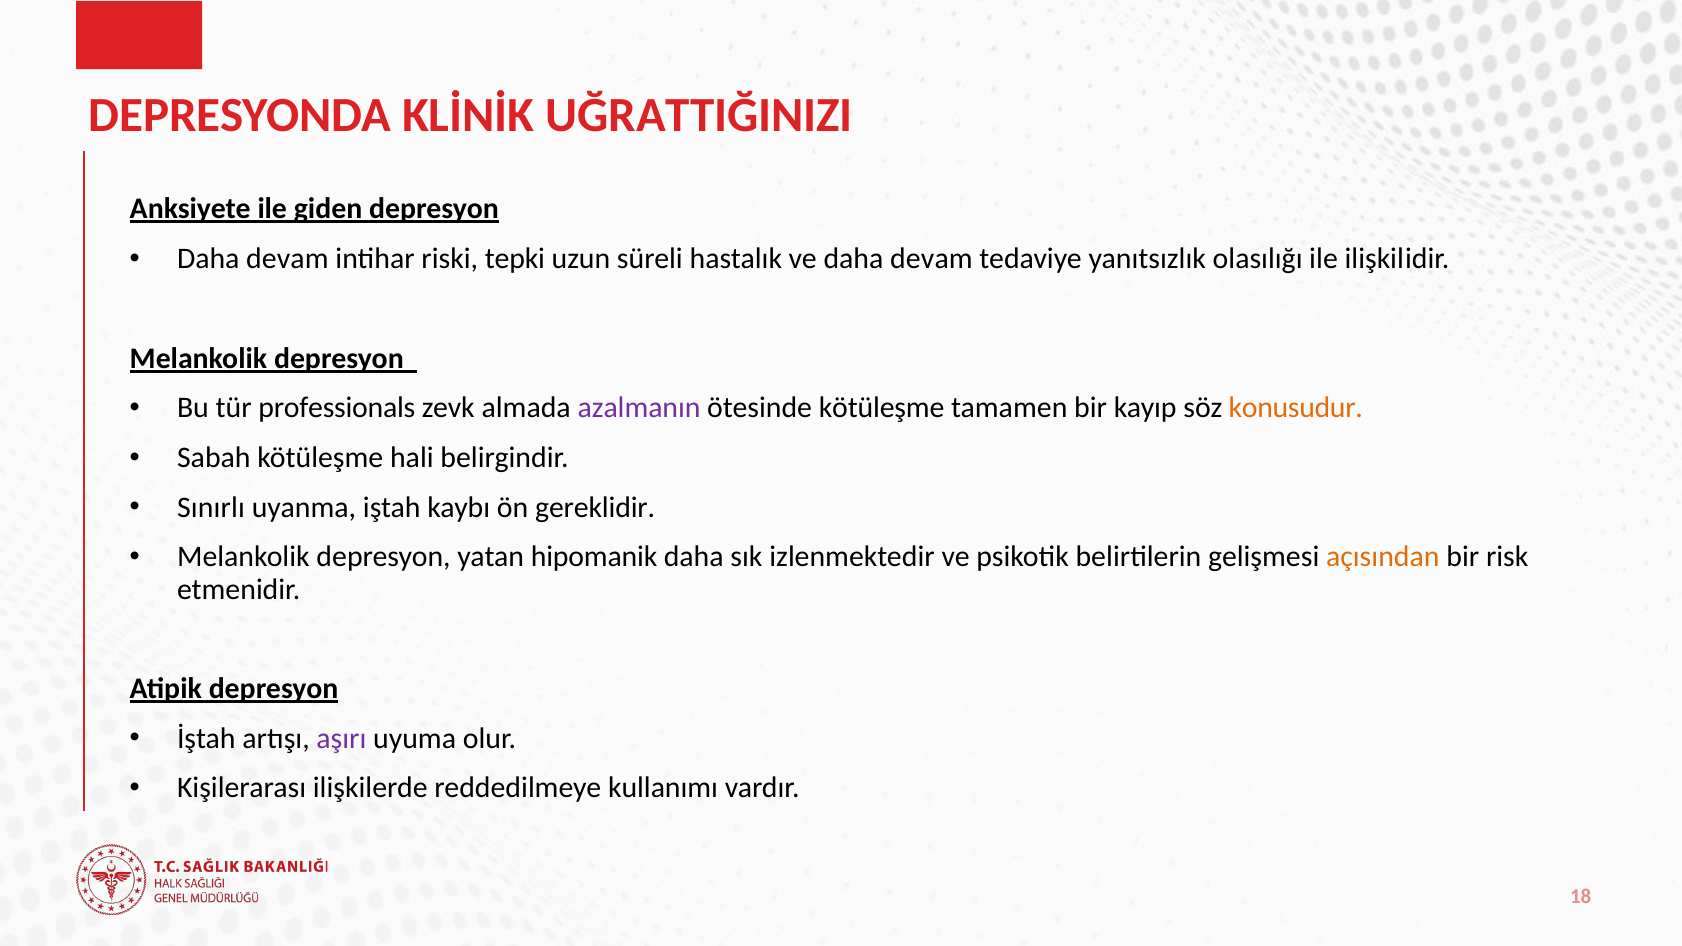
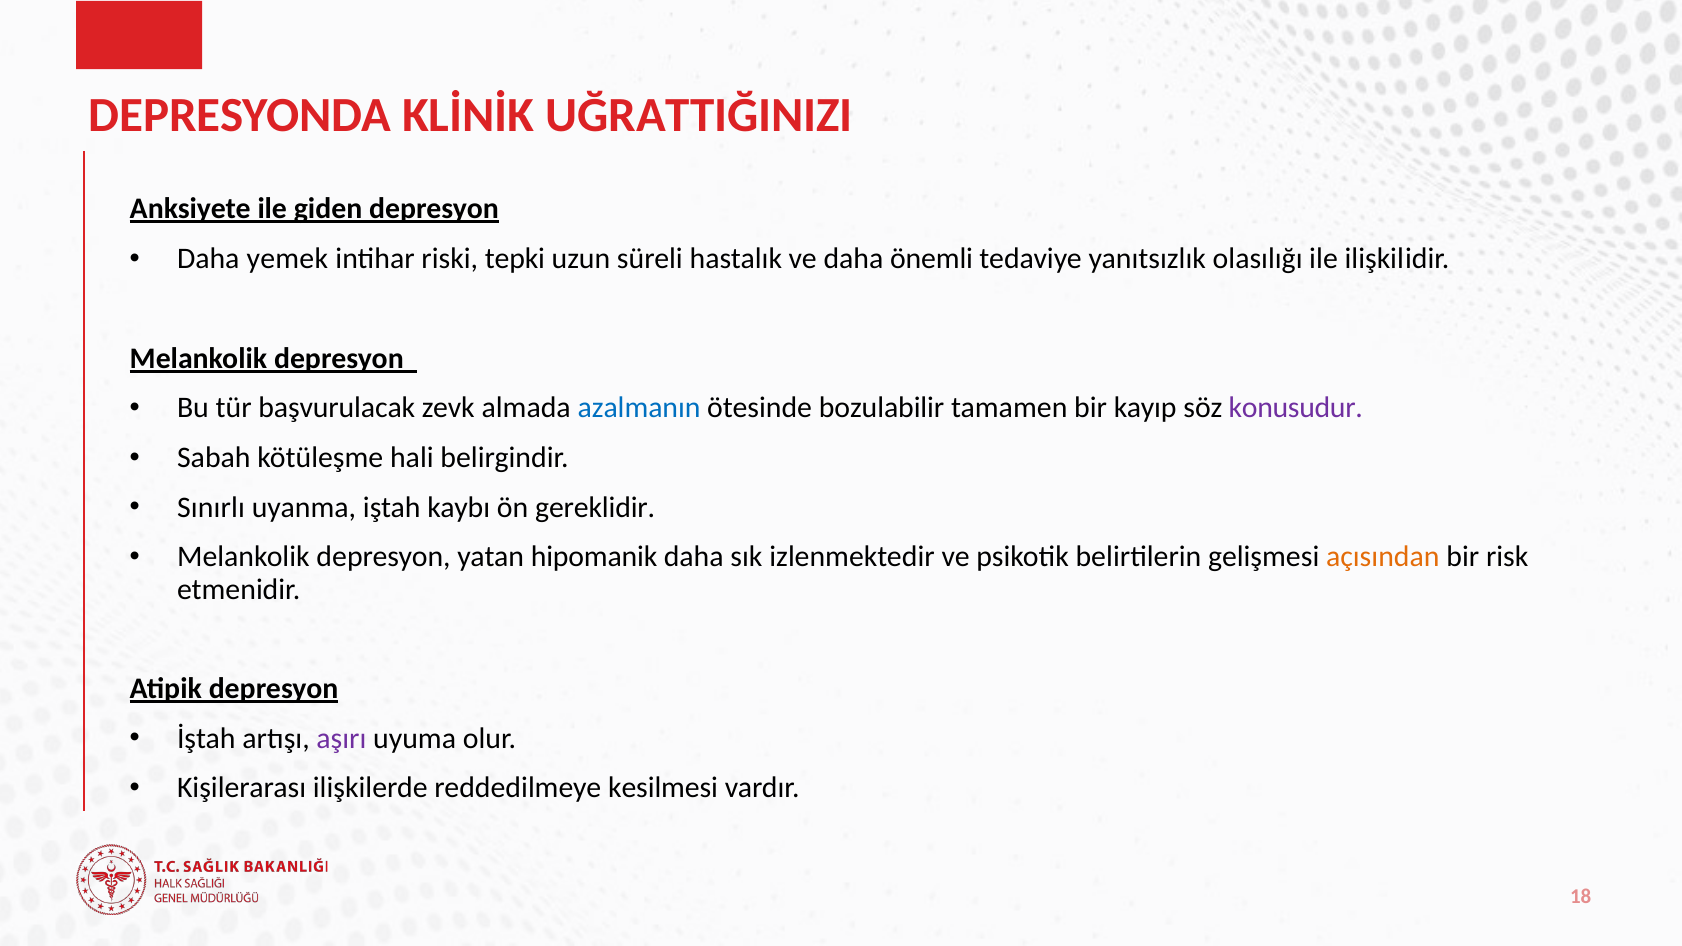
devam at (287, 259): devam -> yemek
ve daha devam: devam -> önemli
professionals: professionals -> başvurulacak
azalmanın colour: purple -> blue
ötesinde kötüleşme: kötüleşme -> bozulabilir
konusudur colour: orange -> purple
kullanımı: kullanımı -> kesilmesi
